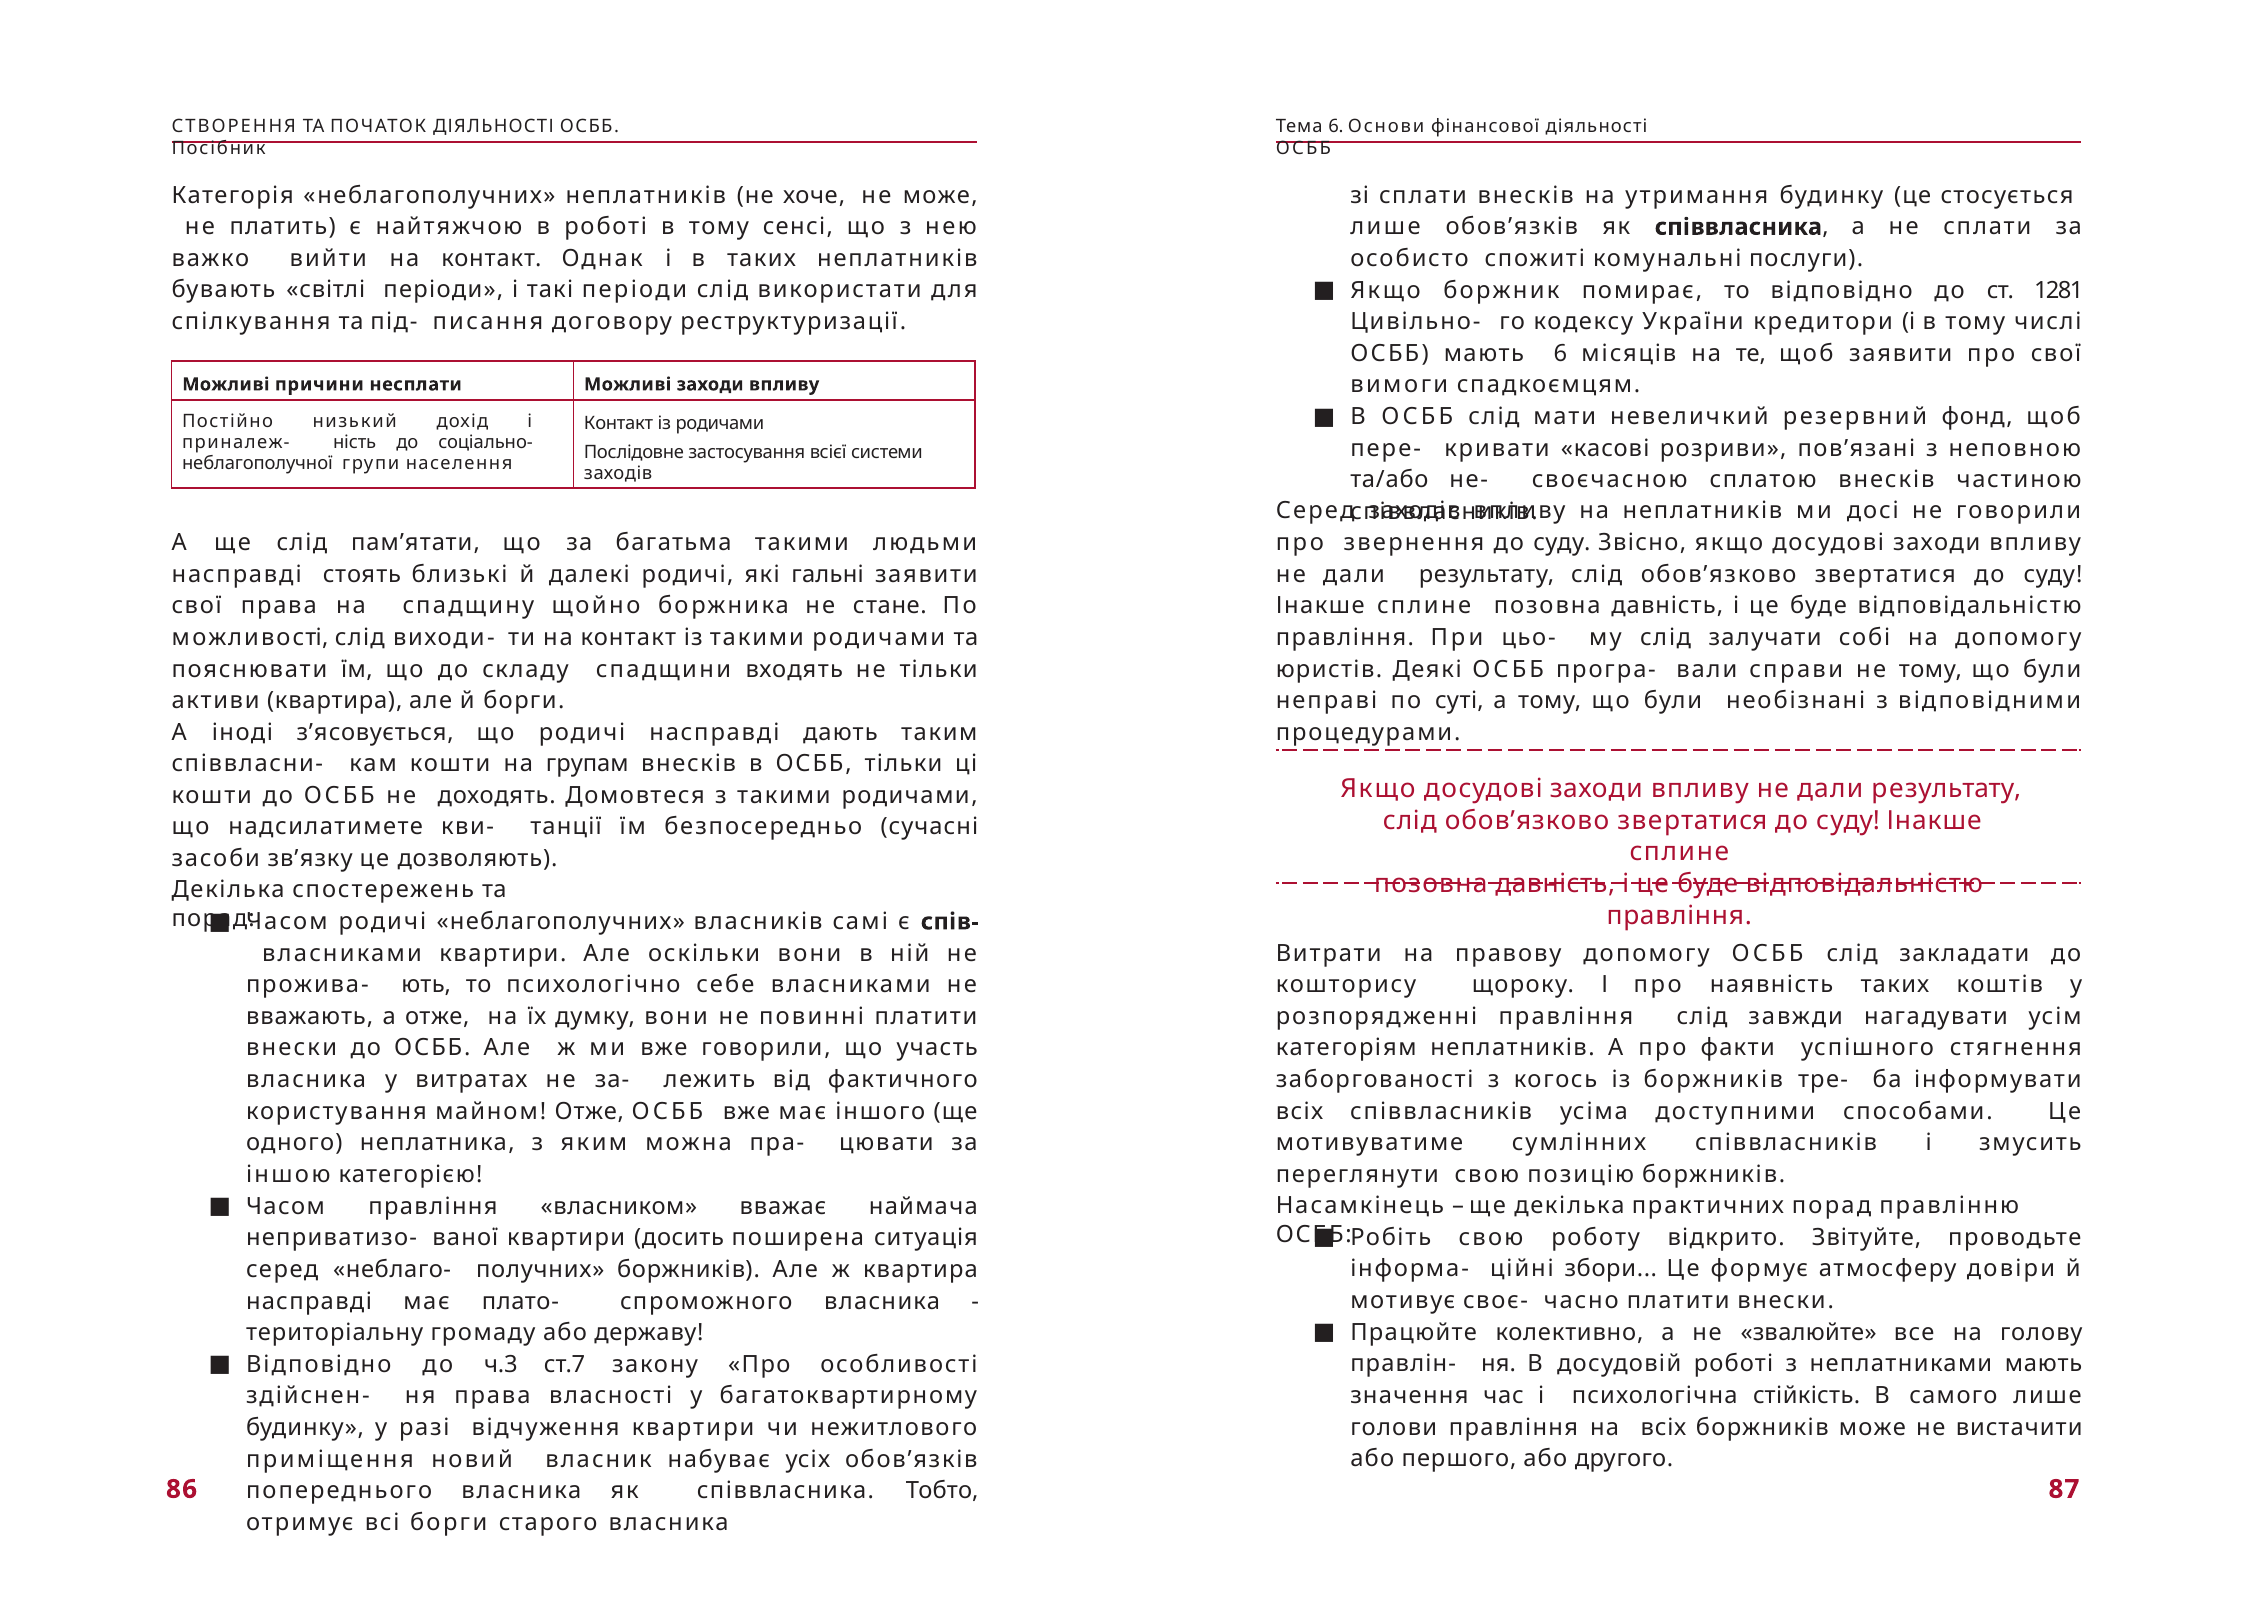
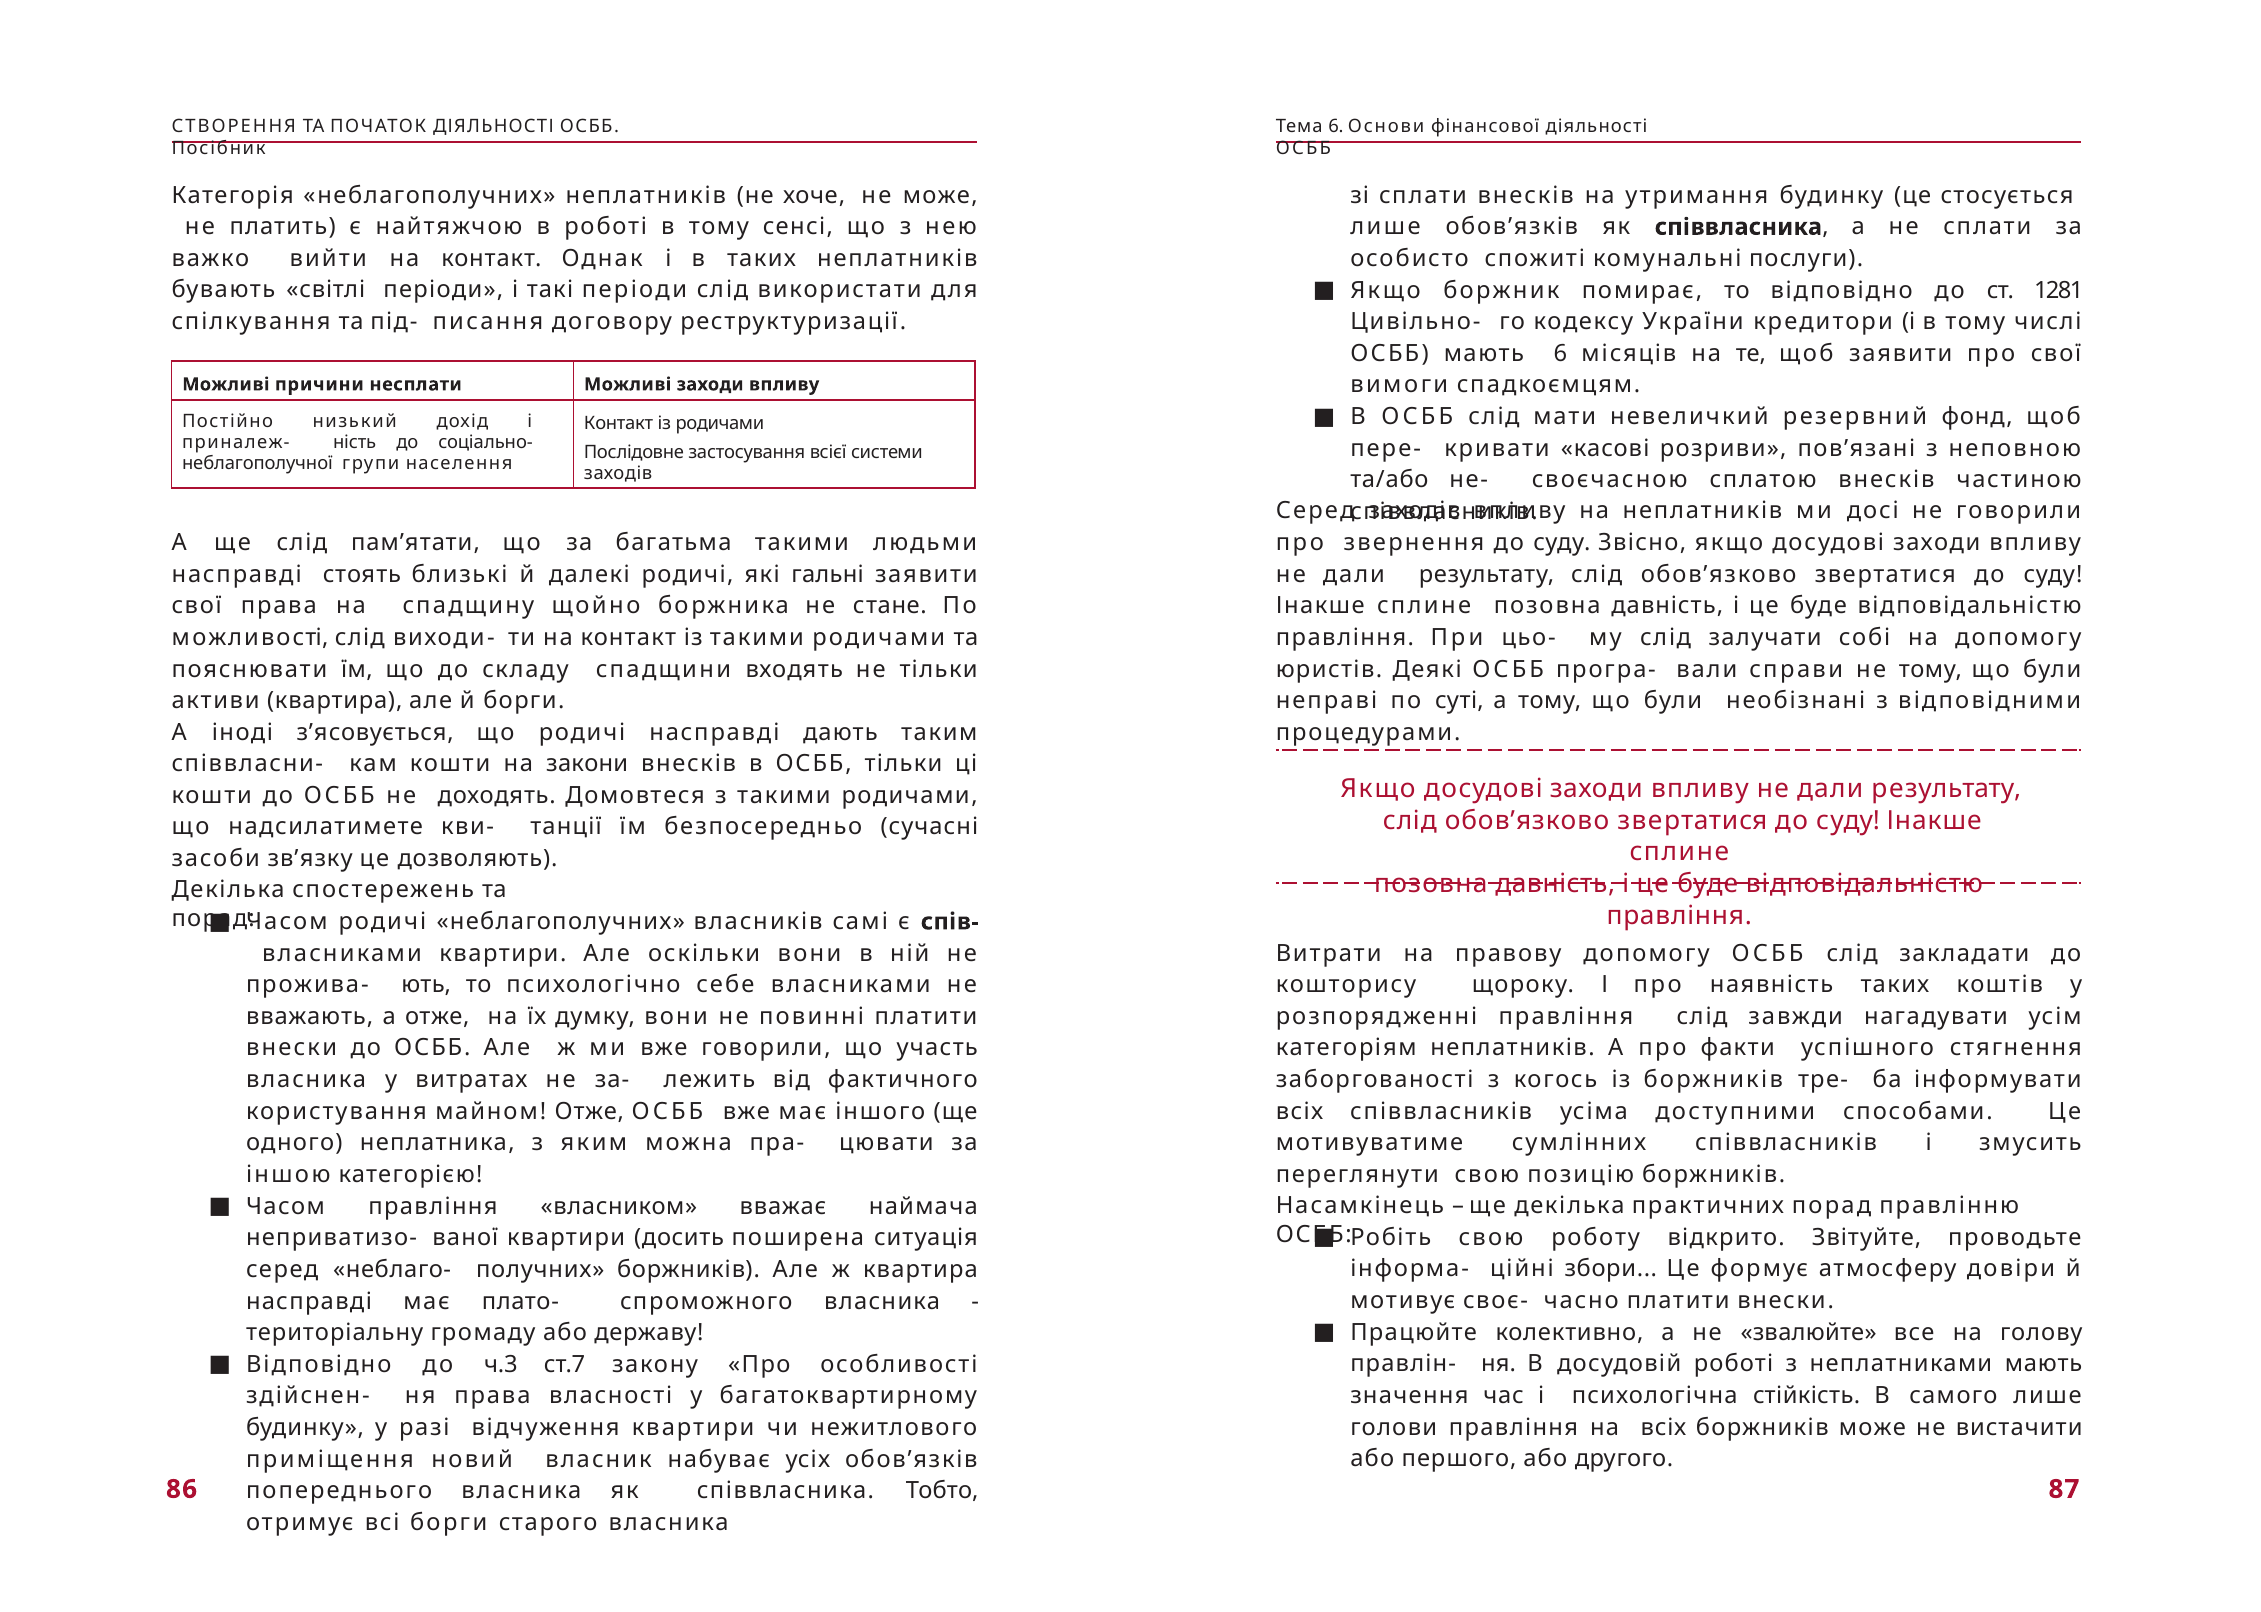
групам: групам -> закони
